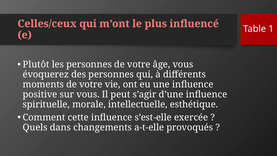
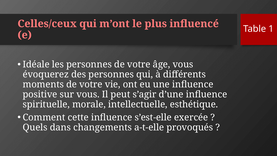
Plutôt: Plutôt -> Idéale
